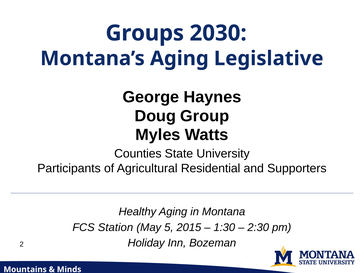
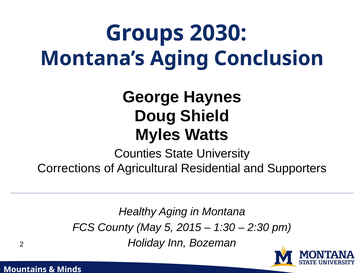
Legislative: Legislative -> Conclusion
Group: Group -> Shield
Participants: Participants -> Corrections
Station: Station -> County
